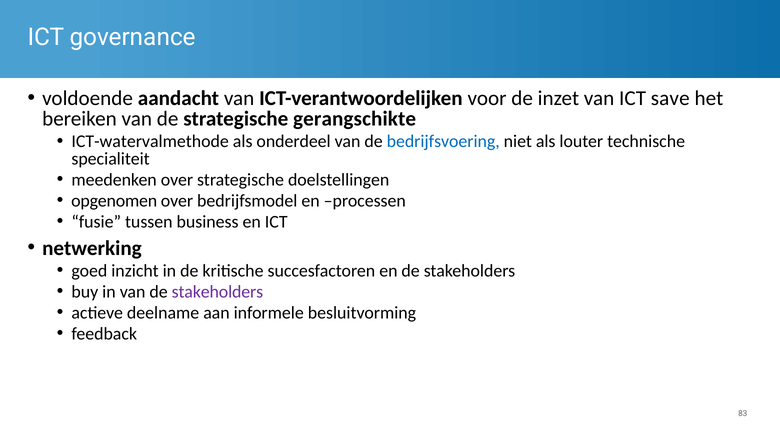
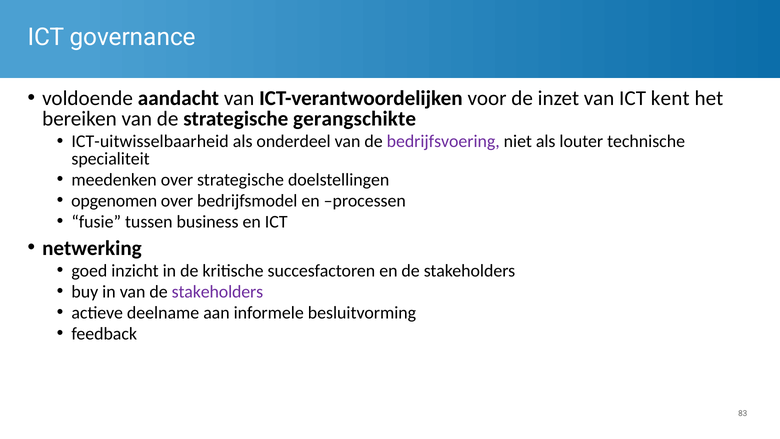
save: save -> kent
ICT-watervalmethode: ICT-watervalmethode -> ICT-uitwisselbaarheid
bedrijfsvoering colour: blue -> purple
